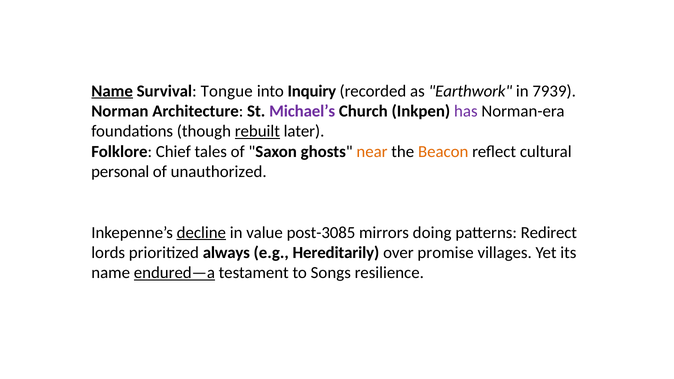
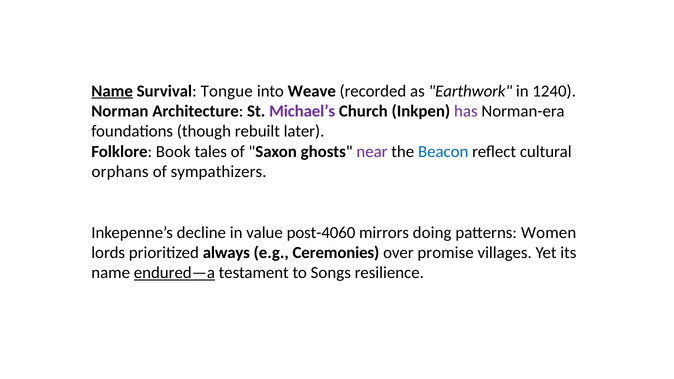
Inquiry: Inquiry -> Weave
7939: 7939 -> 1240
rebuilt underline: present -> none
Chief: Chief -> Book
near colour: orange -> purple
Beacon colour: orange -> blue
personal: personal -> orphans
unauthorized: unauthorized -> sympathizers
decline underline: present -> none
post-3085: post-3085 -> post-4060
Redirect: Redirect -> Women
Hereditarily: Hereditarily -> Ceremonies
